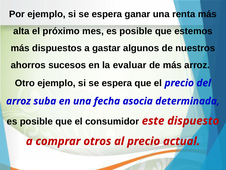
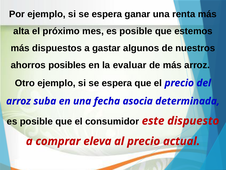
sucesos: sucesos -> posibles
otros: otros -> eleva
